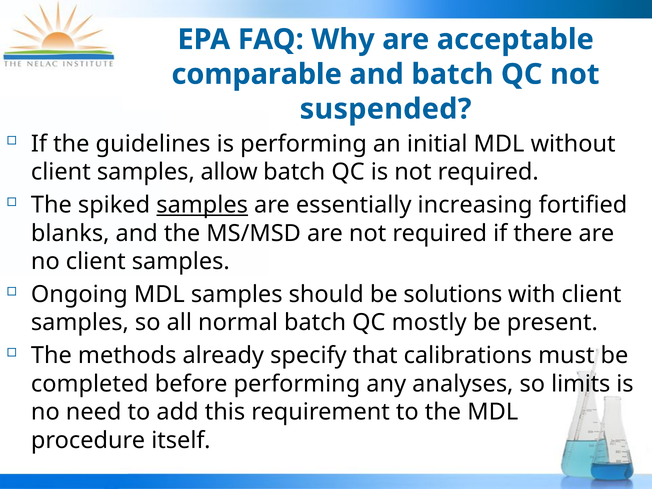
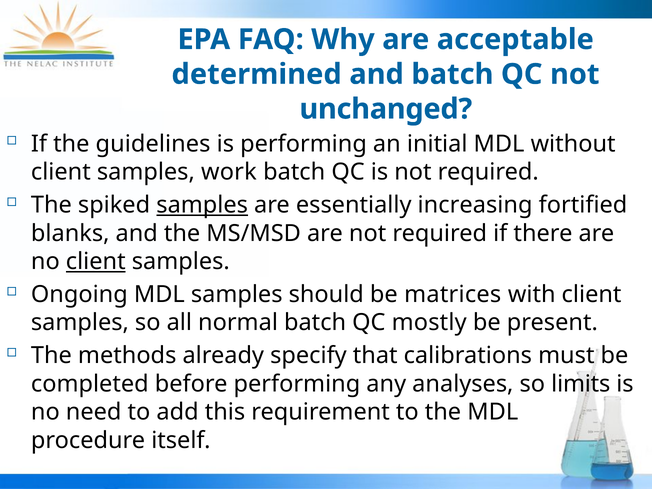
comparable: comparable -> determined
suspended: suspended -> unchanged
allow: allow -> work
client at (96, 261) underline: none -> present
solutions: solutions -> matrices
